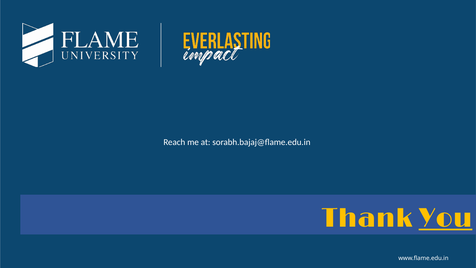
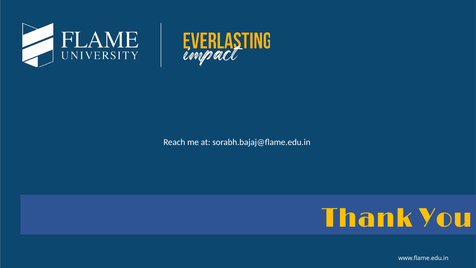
You underline: present -> none
